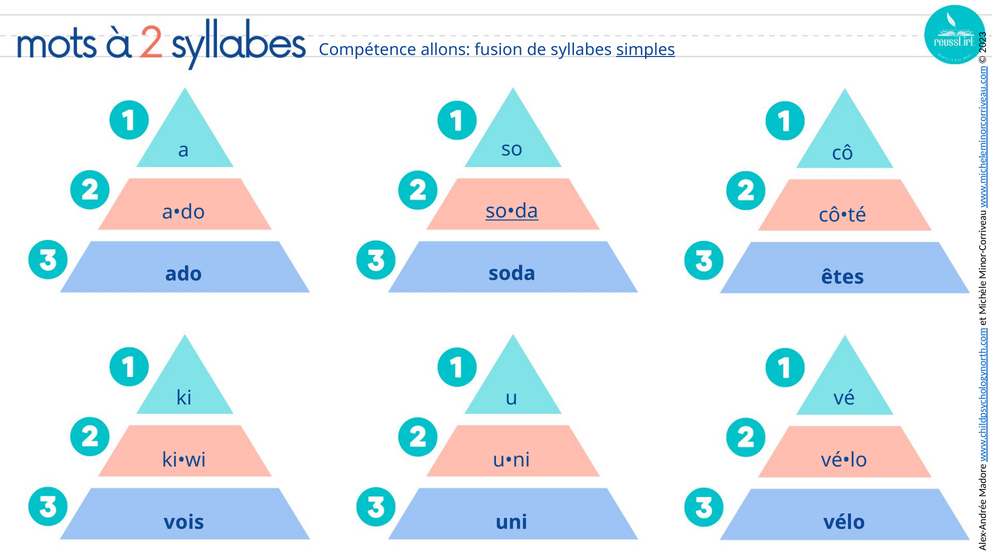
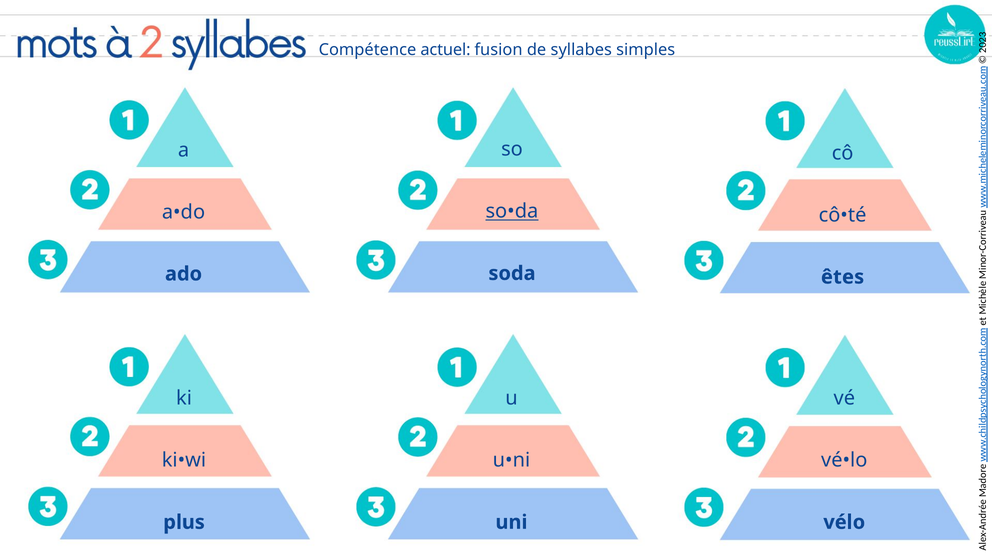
allons: allons -> actuel
simples underline: present -> none
vois: vois -> plus
